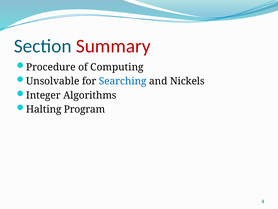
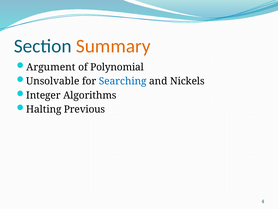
Summary colour: red -> orange
Procedure: Procedure -> Argument
Computing: Computing -> Polynomial
Program: Program -> Previous
